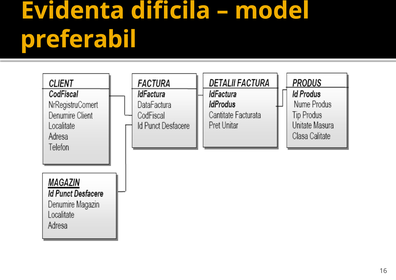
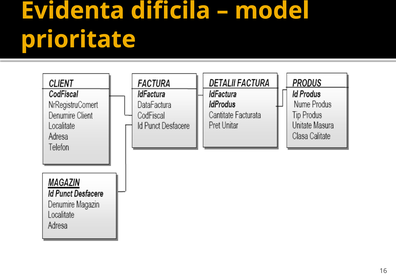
preferabil: preferabil -> prioritate
